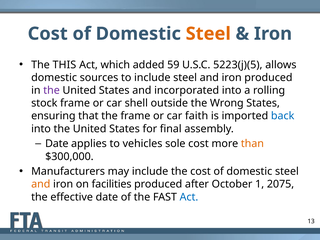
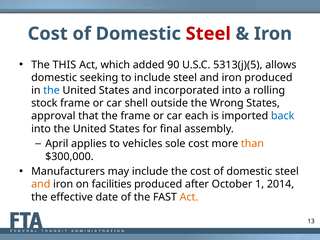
Steel at (208, 34) colour: orange -> red
59: 59 -> 90
5223(j)(5: 5223(j)(5 -> 5313(j)(5
sources: sources -> seeking
the at (52, 90) colour: purple -> blue
ensuring: ensuring -> approval
faith: faith -> each
Date at (57, 144): Date -> April
2075: 2075 -> 2014
Act at (189, 197) colour: blue -> orange
